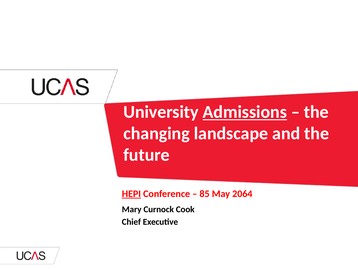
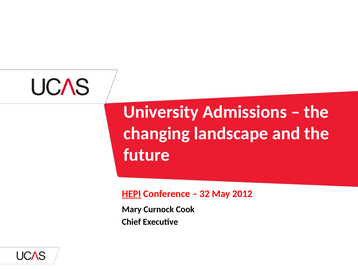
Admissions underline: present -> none
85: 85 -> 32
2064: 2064 -> 2012
